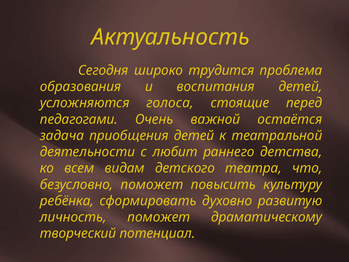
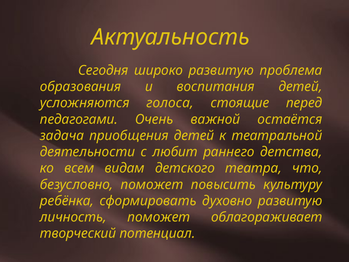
широко трудится: трудится -> развитую
драматическому: драматическому -> облагораживает
